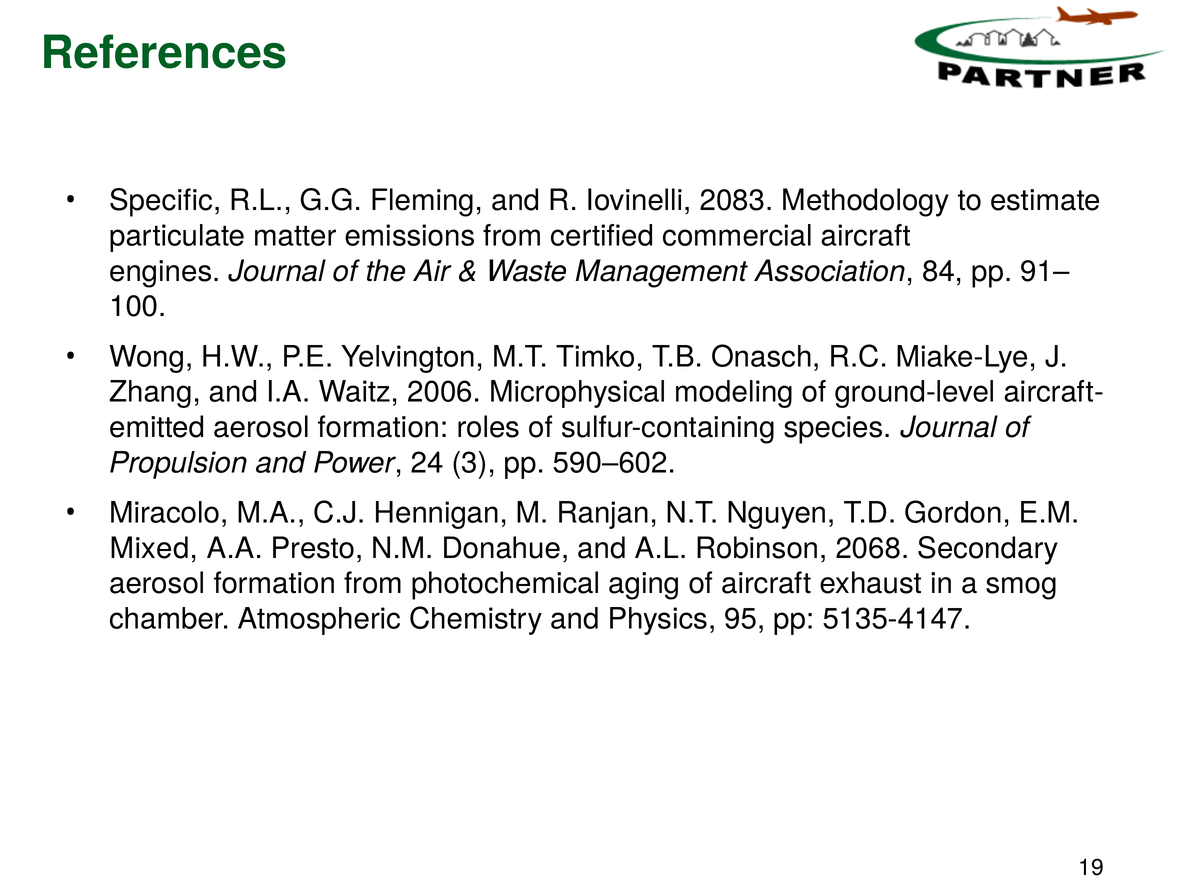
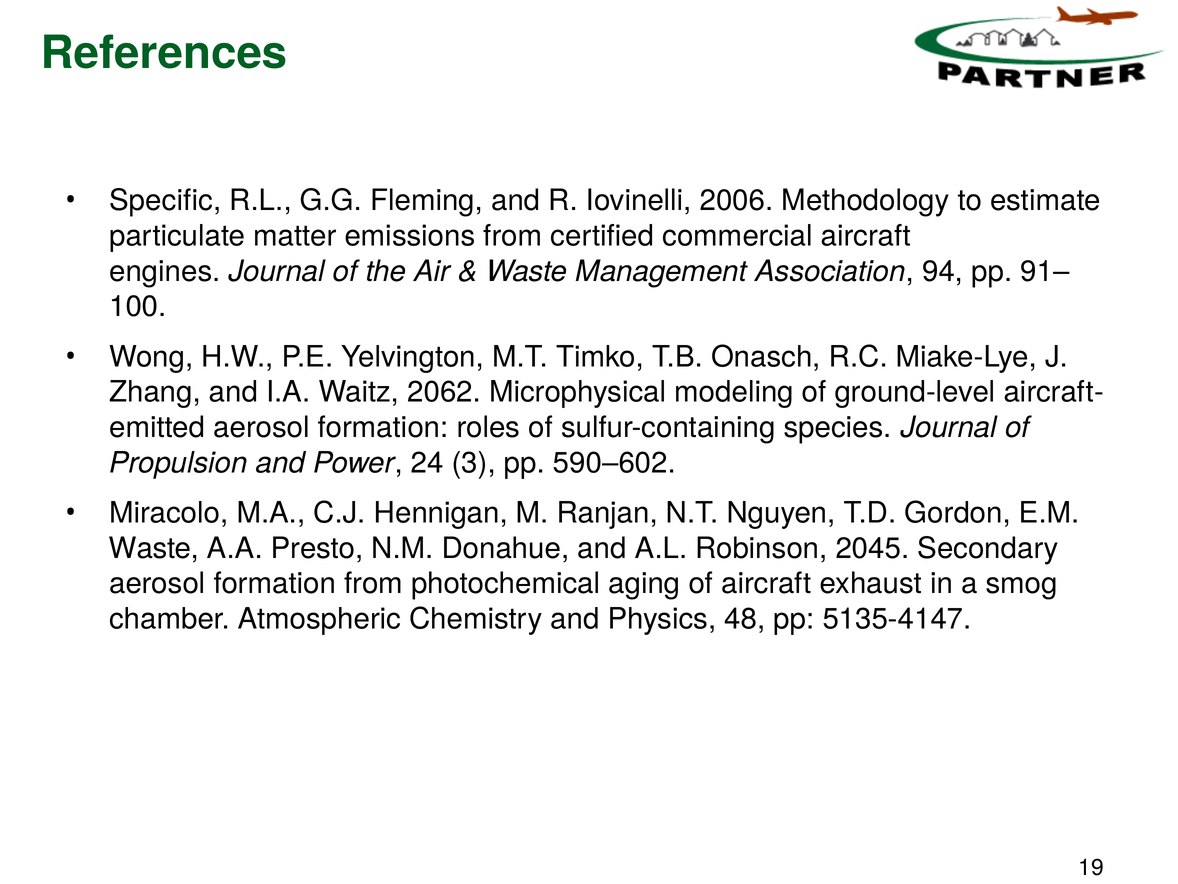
2083: 2083 -> 2006
84: 84 -> 94
2006: 2006 -> 2062
Mixed at (154, 548): Mixed -> Waste
2068: 2068 -> 2045
95: 95 -> 48
